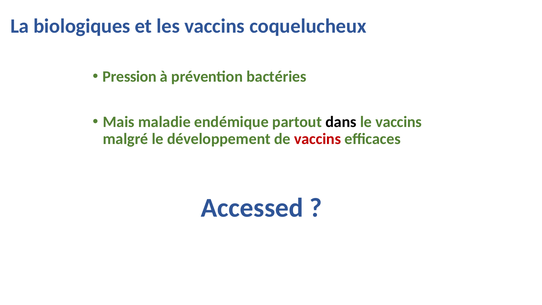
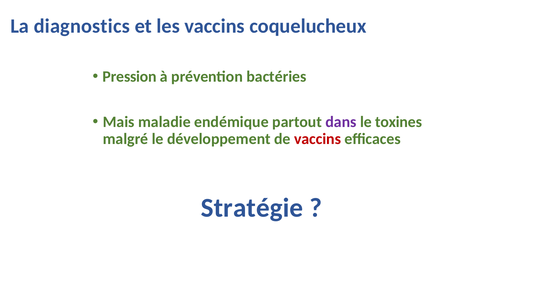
biologiques: biologiques -> diagnostics
dans colour: black -> purple
le vaccins: vaccins -> toxines
Accessed: Accessed -> Stratégie
